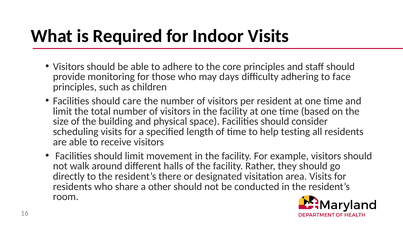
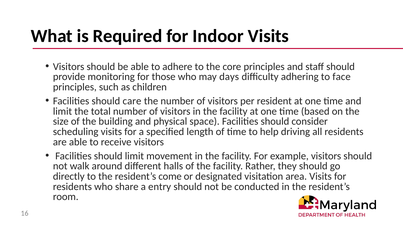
testing: testing -> driving
there: there -> come
other: other -> entry
